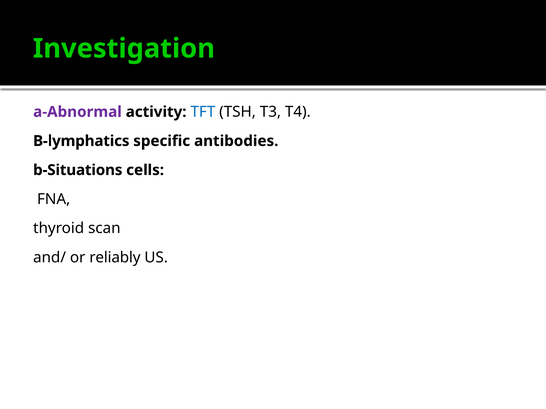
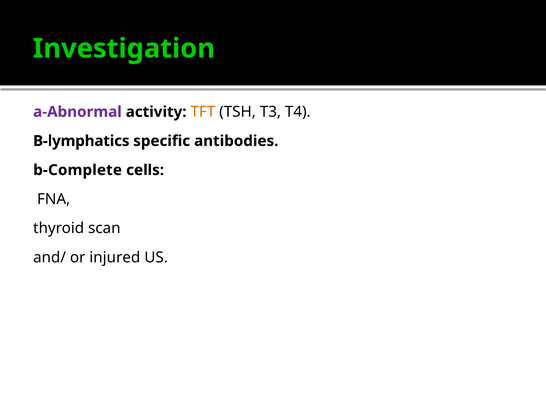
TFT colour: blue -> orange
b-Situations: b-Situations -> b-Complete
reliably: reliably -> injured
